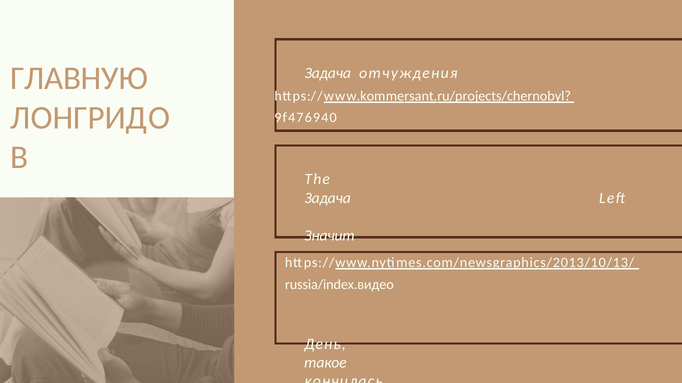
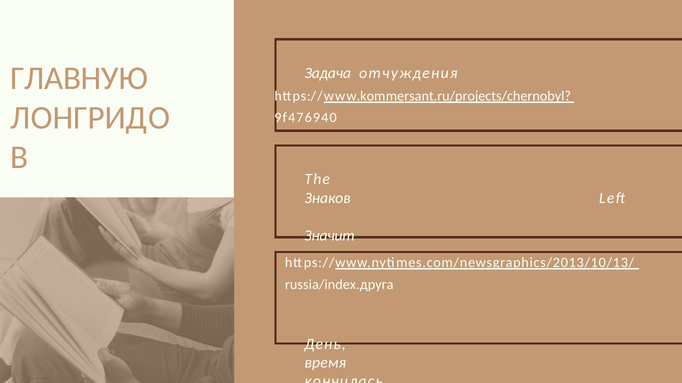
Задача at (328, 198): Задача -> Знаков
russia/index.видео: russia/index.видео -> russia/index.друга
такое: такое -> время
